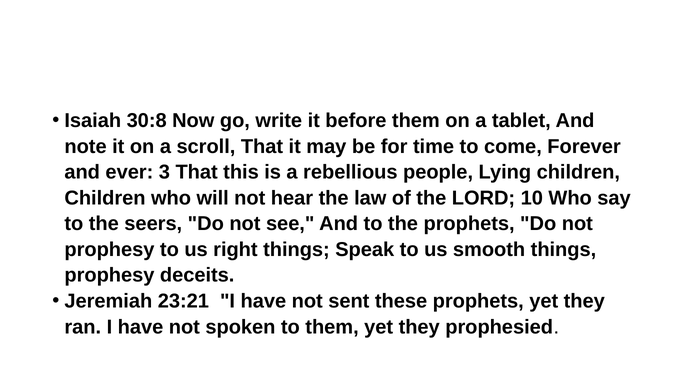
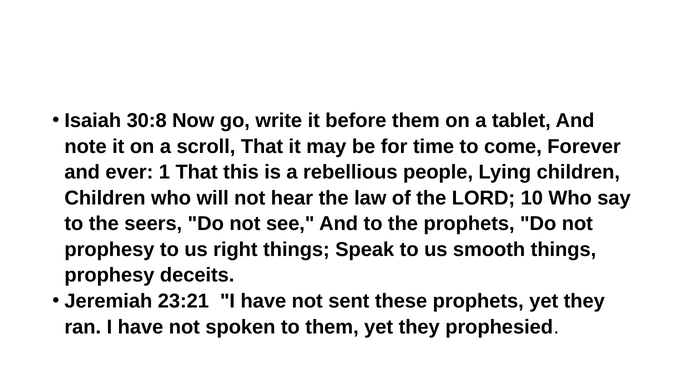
3: 3 -> 1
